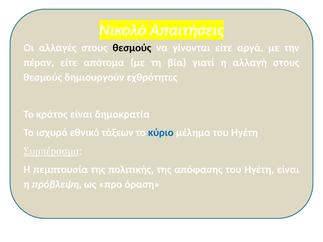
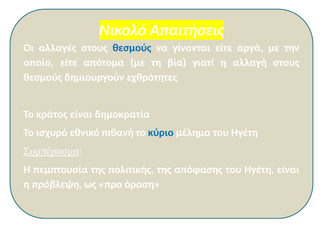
θεσμούς at (132, 48) colour: black -> blue
πέραν: πέραν -> οποίο
τάξεων: τάξεων -> πιθανή
